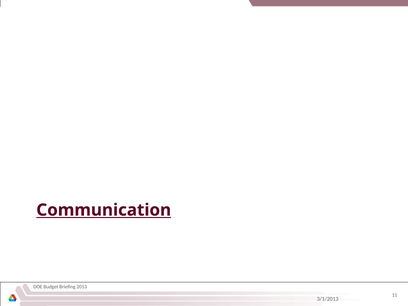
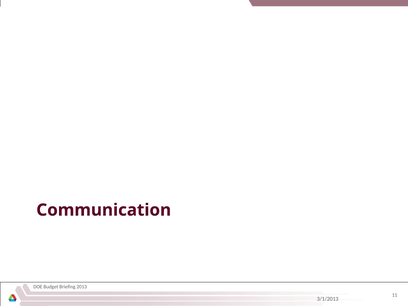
Communication underline: present -> none
